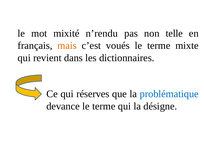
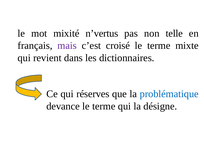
n’rendu: n’rendu -> n’vertus
mais colour: orange -> purple
voués: voués -> croisé
